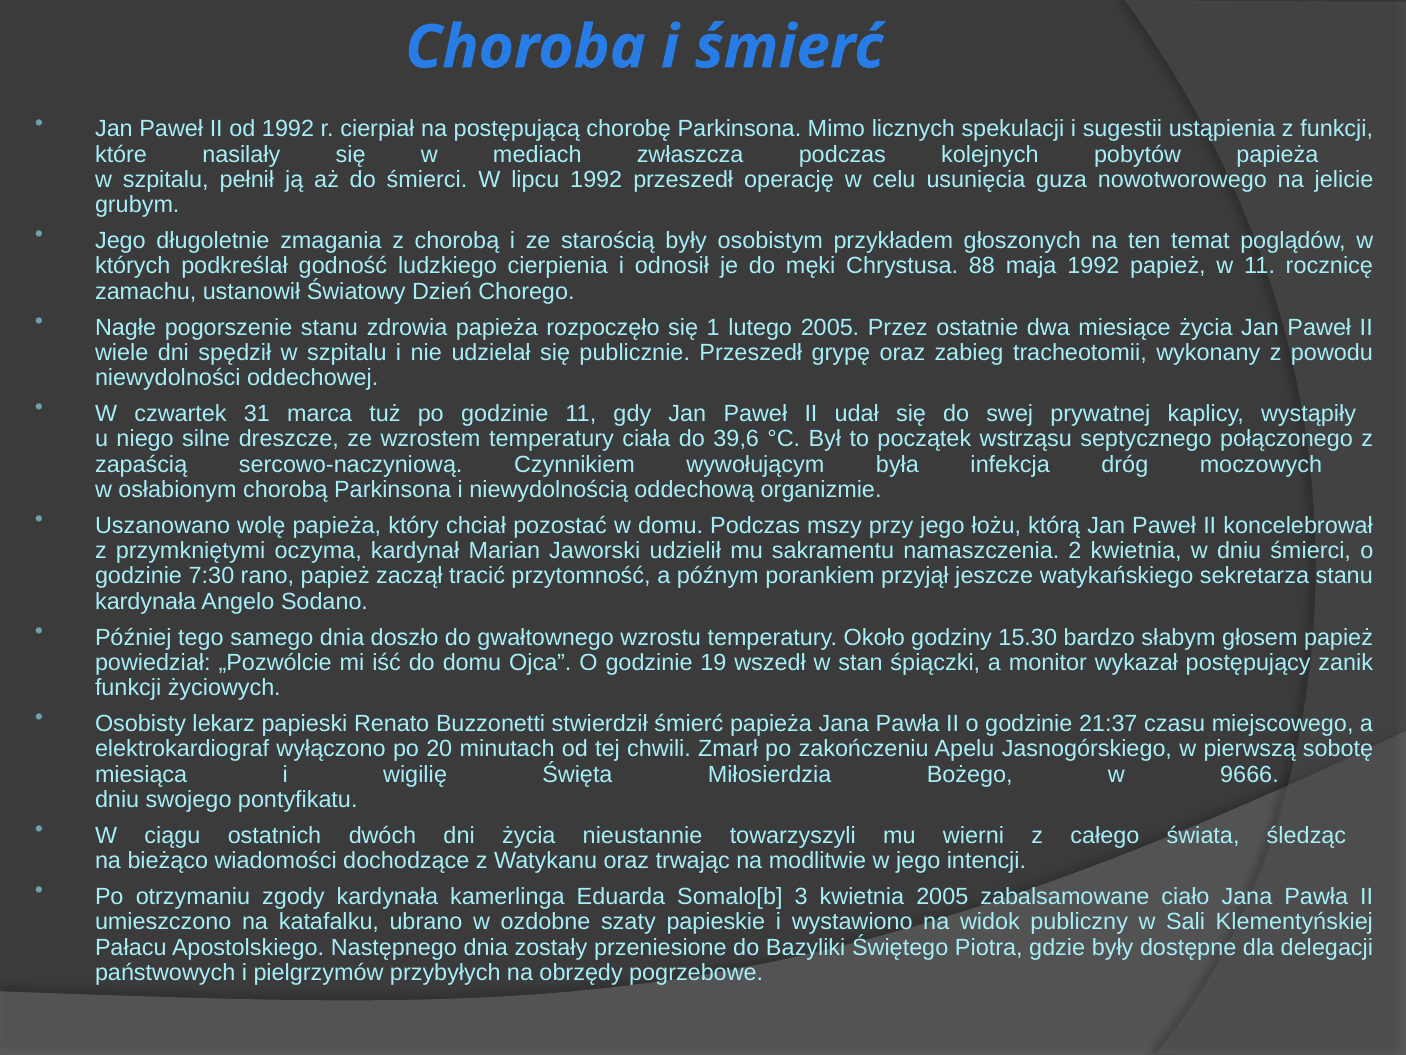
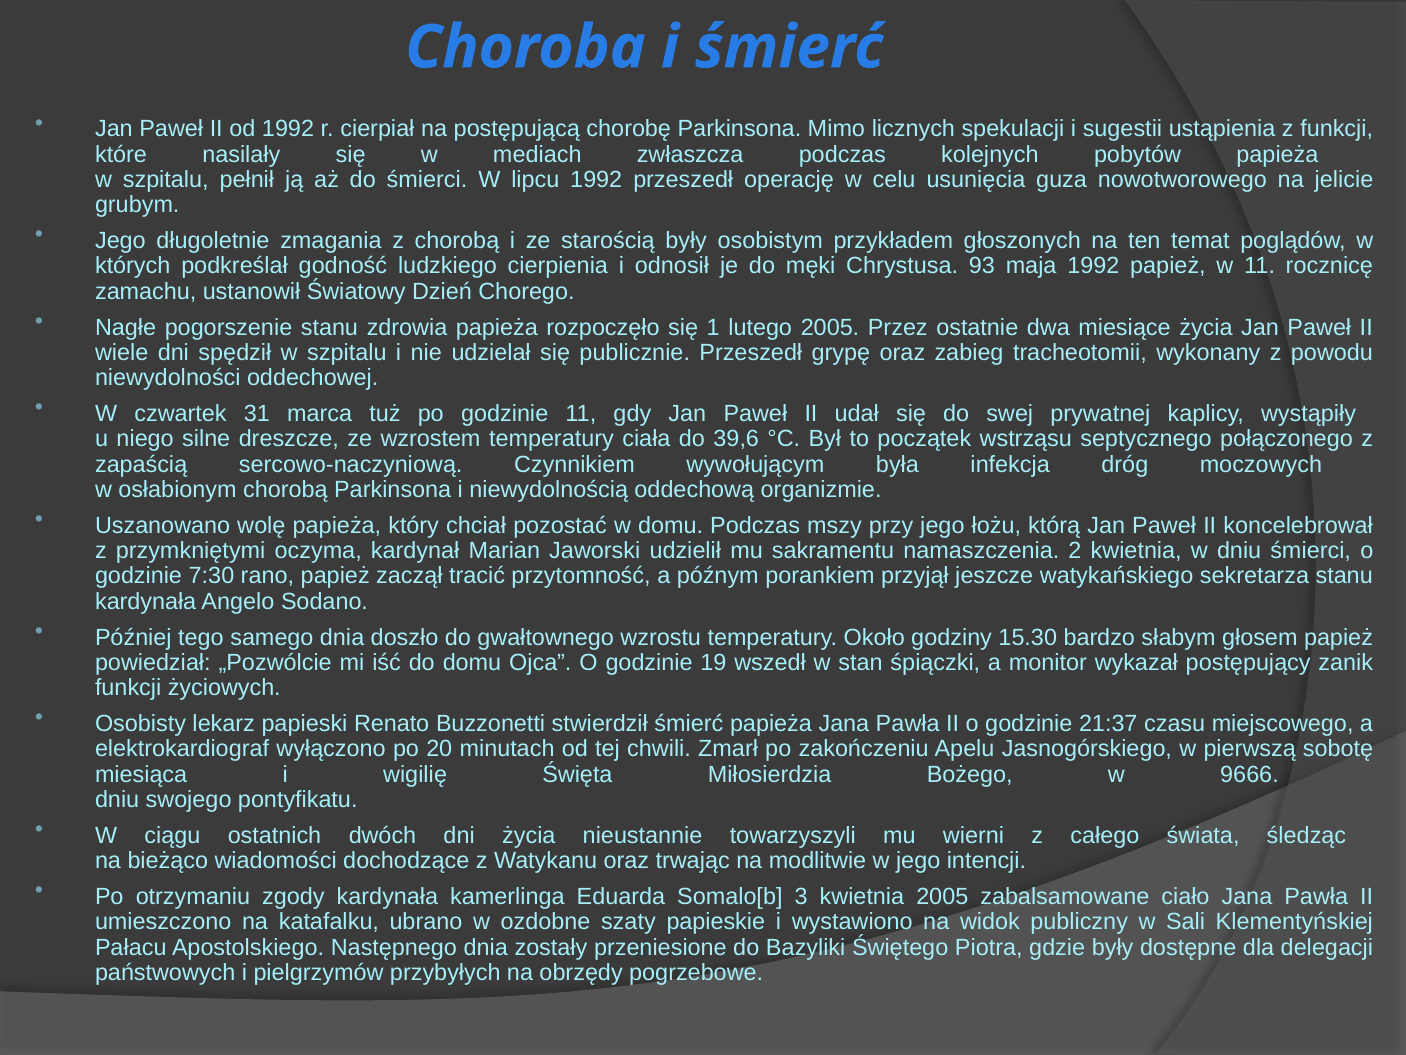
88: 88 -> 93
